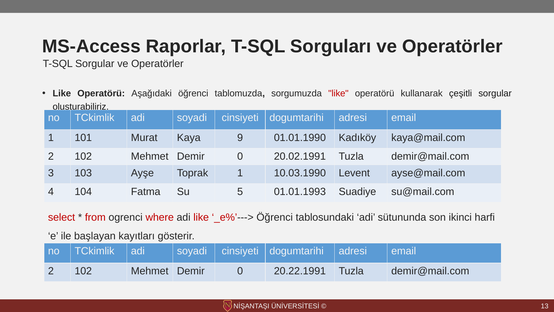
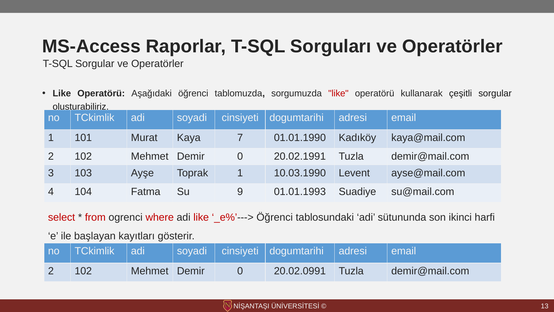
9: 9 -> 7
5: 5 -> 9
20.22.1991: 20.22.1991 -> 20.02.0991
